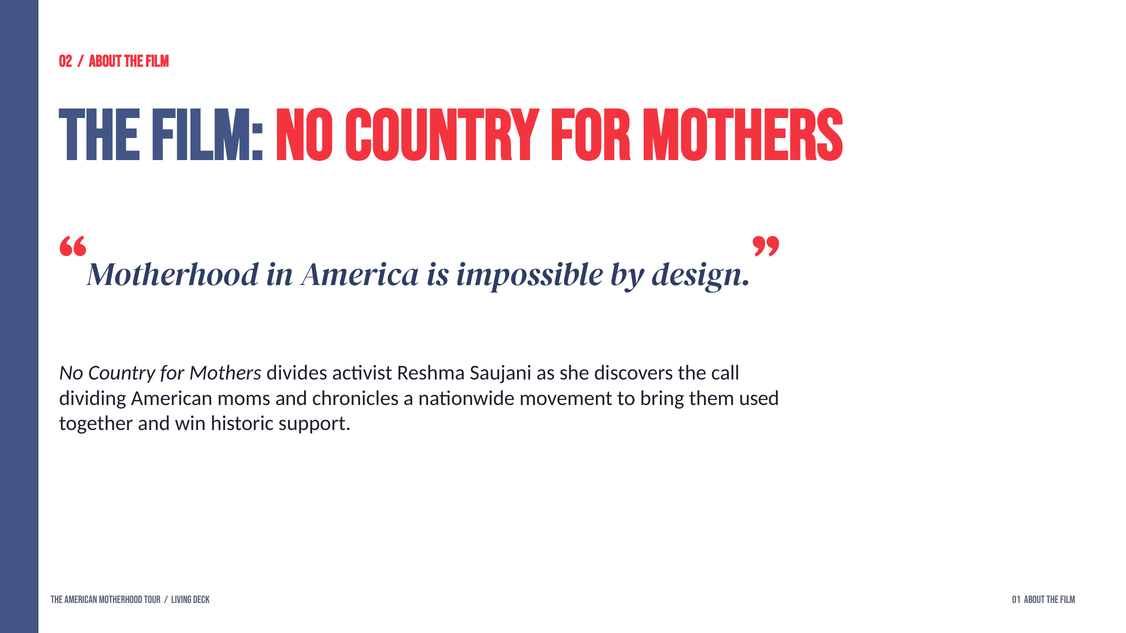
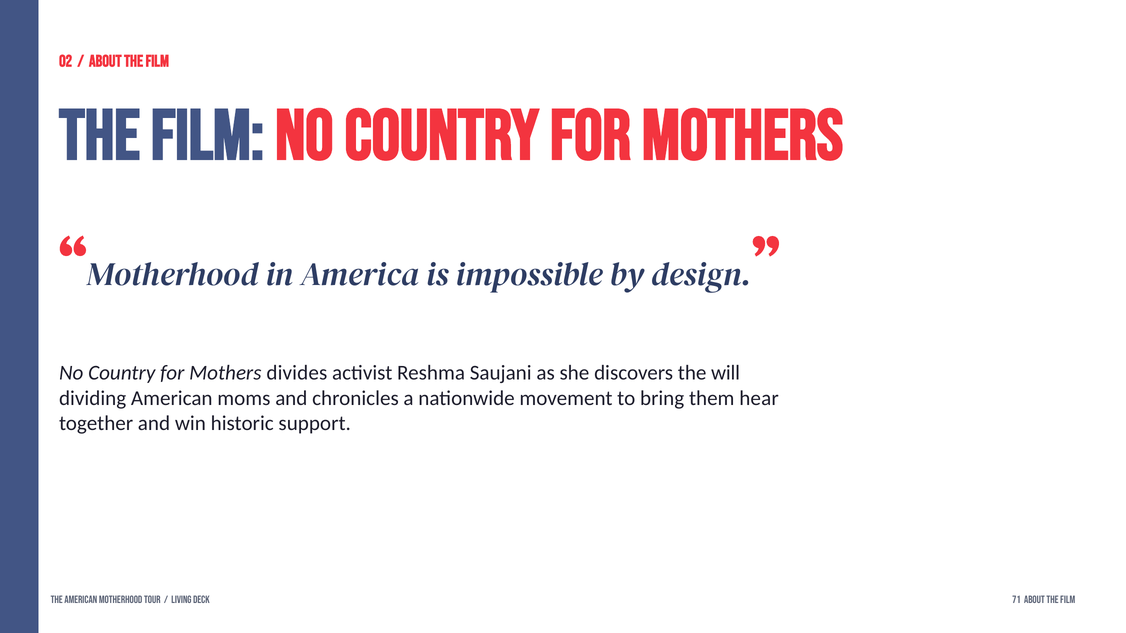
call: call -> will
used: used -> hear
01: 01 -> 71
